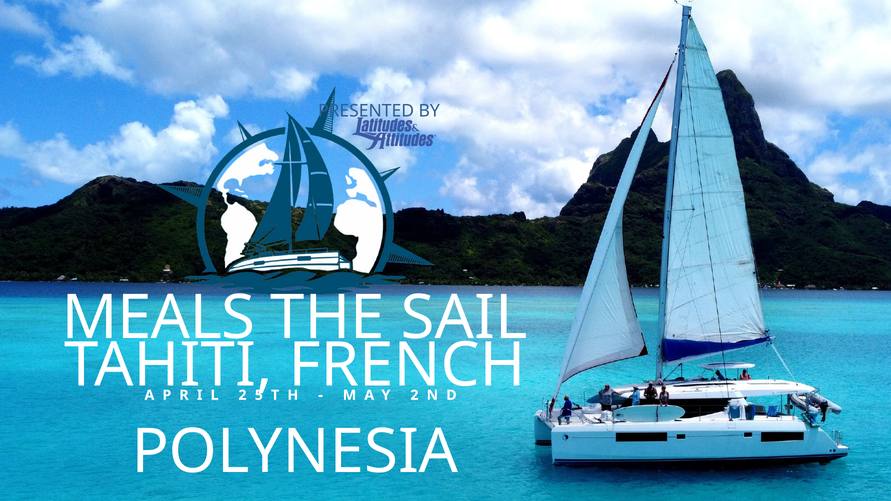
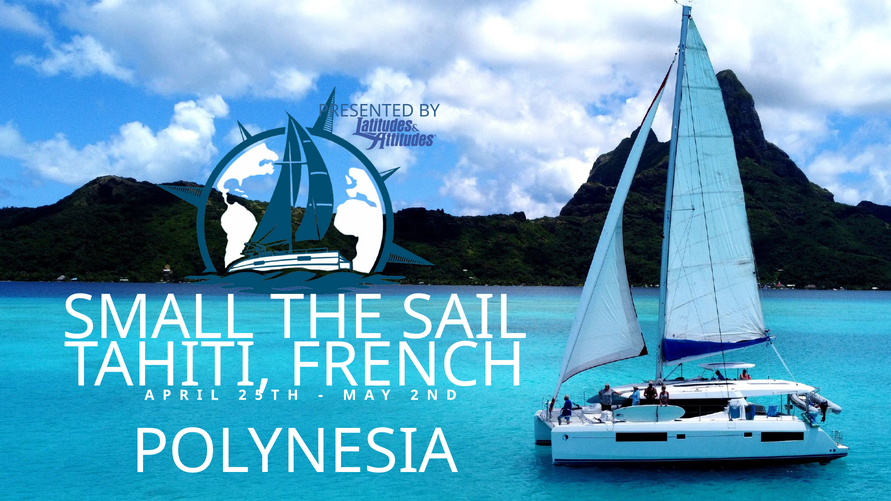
MEALS: MEALS -> SMALL
